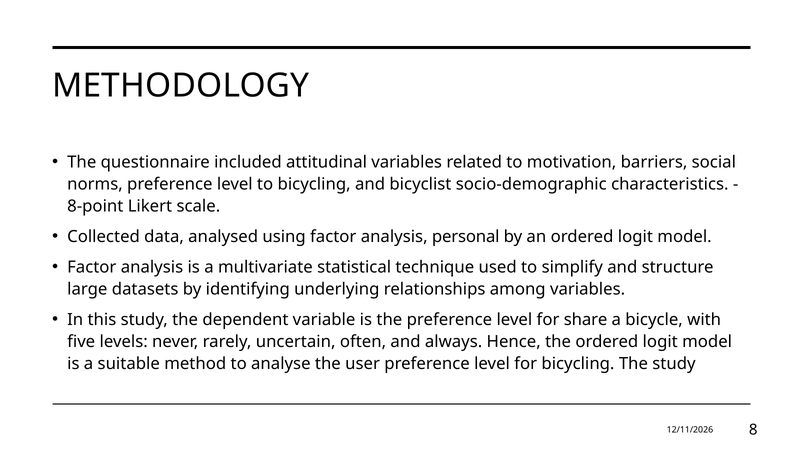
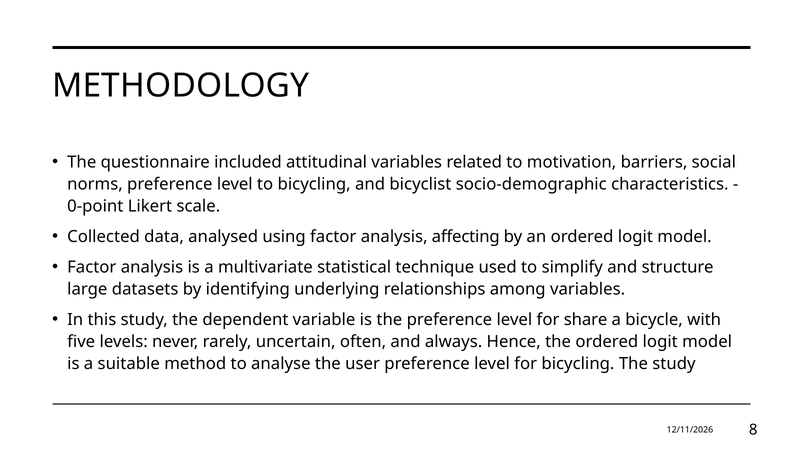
8-point: 8-point -> 0-point
personal: personal -> affecting
